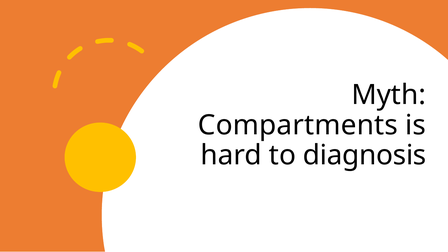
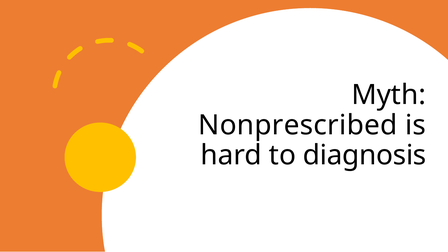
Compartments: Compartments -> Nonprescribed
